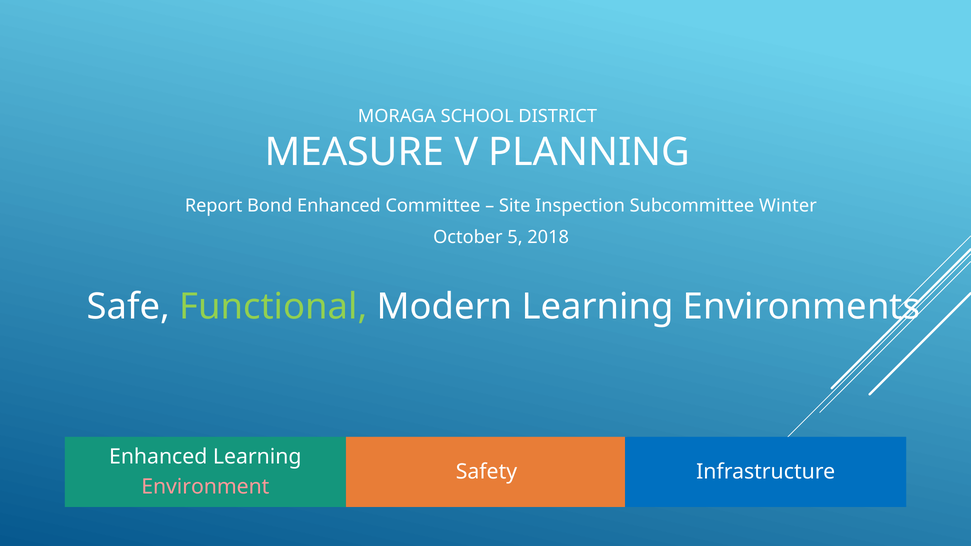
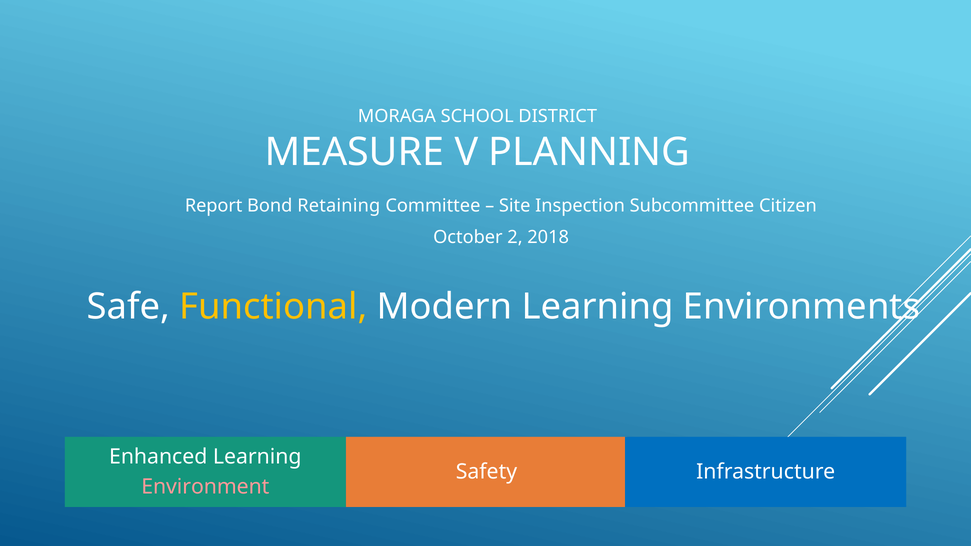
Bond Enhanced: Enhanced -> Retaining
Winter: Winter -> Citizen
5: 5 -> 2
Functional colour: light green -> yellow
